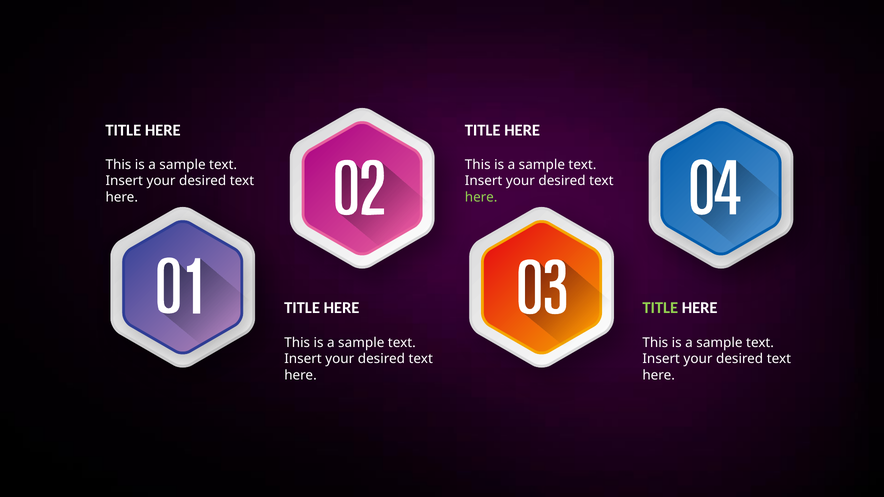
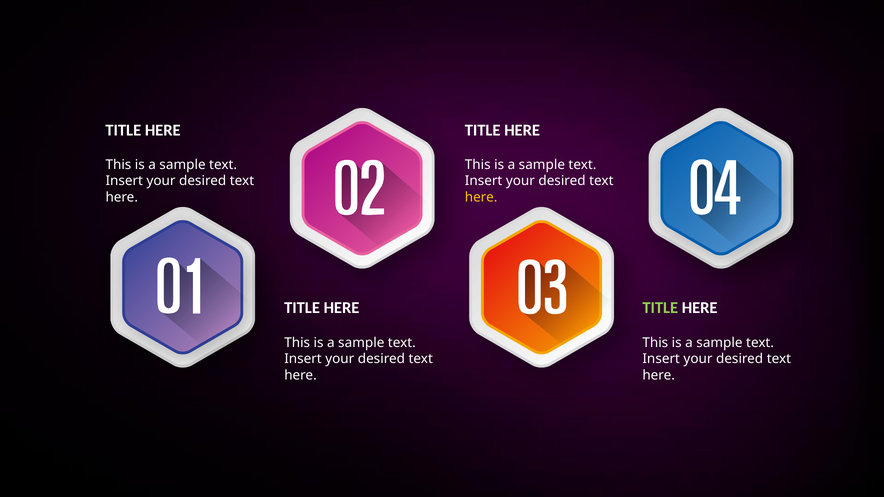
here at (481, 197) colour: light green -> yellow
